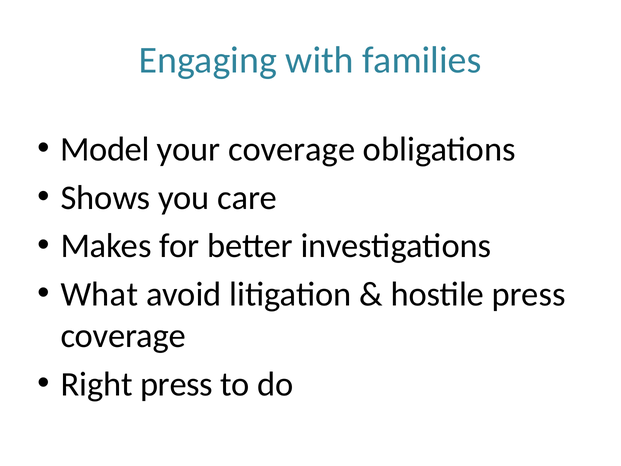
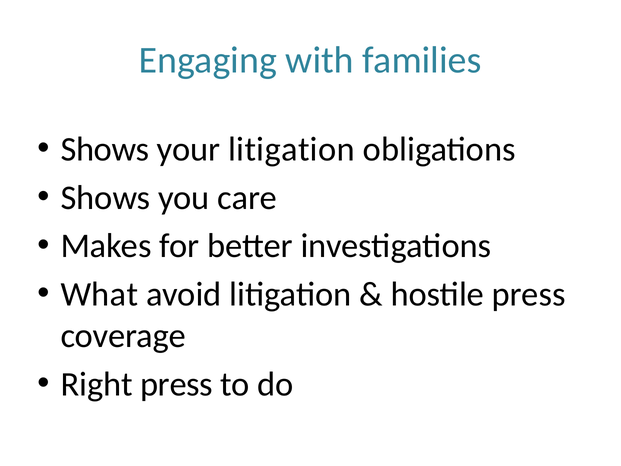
Model at (105, 149): Model -> Shows
your coverage: coverage -> litigation
